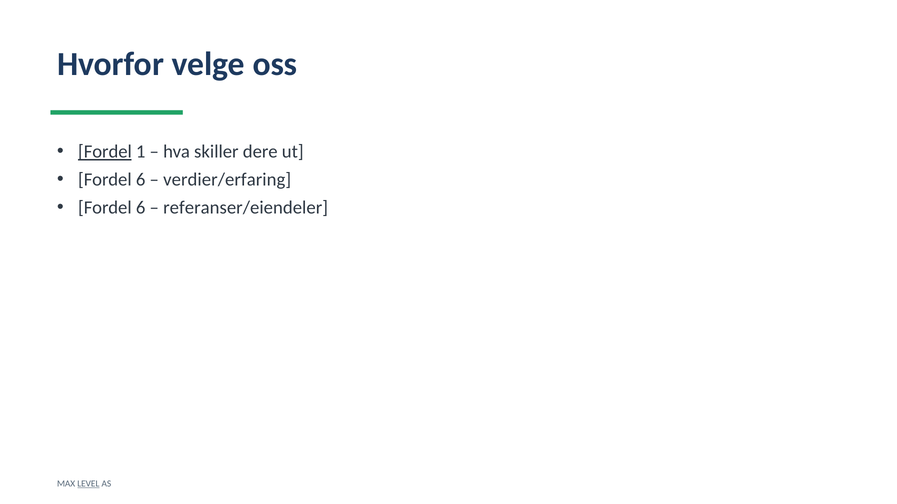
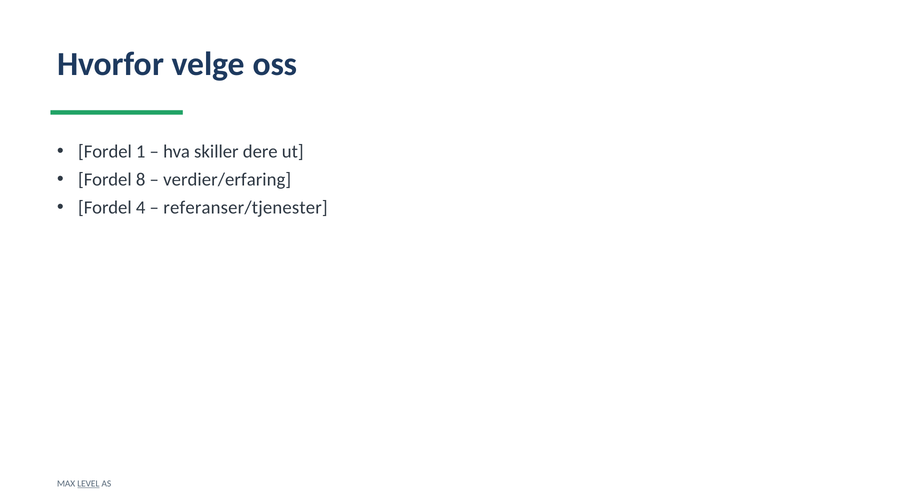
Fordel at (105, 152) underline: present -> none
6 at (141, 180): 6 -> 8
6 at (141, 208): 6 -> 4
referanser/eiendeler: referanser/eiendeler -> referanser/tjenester
